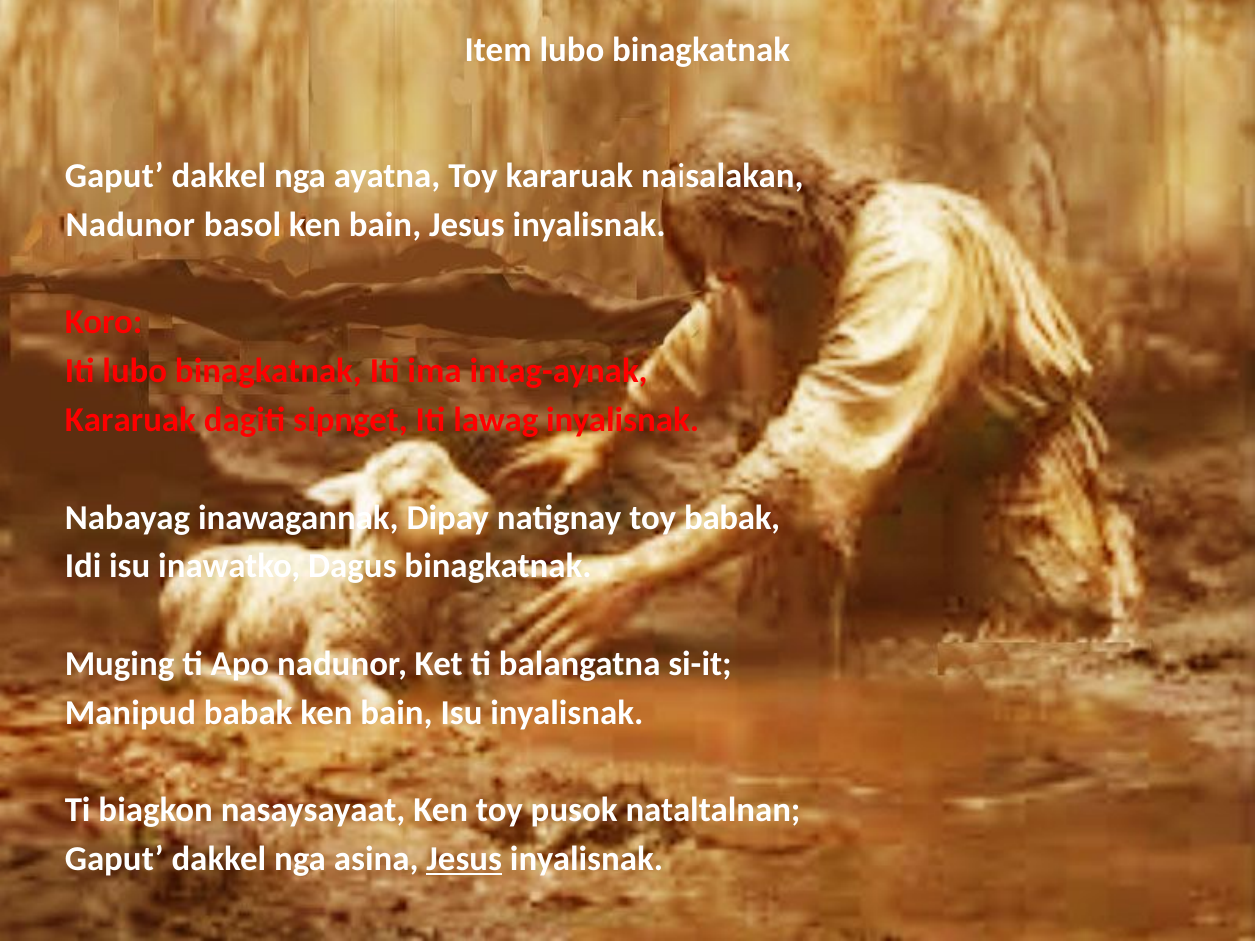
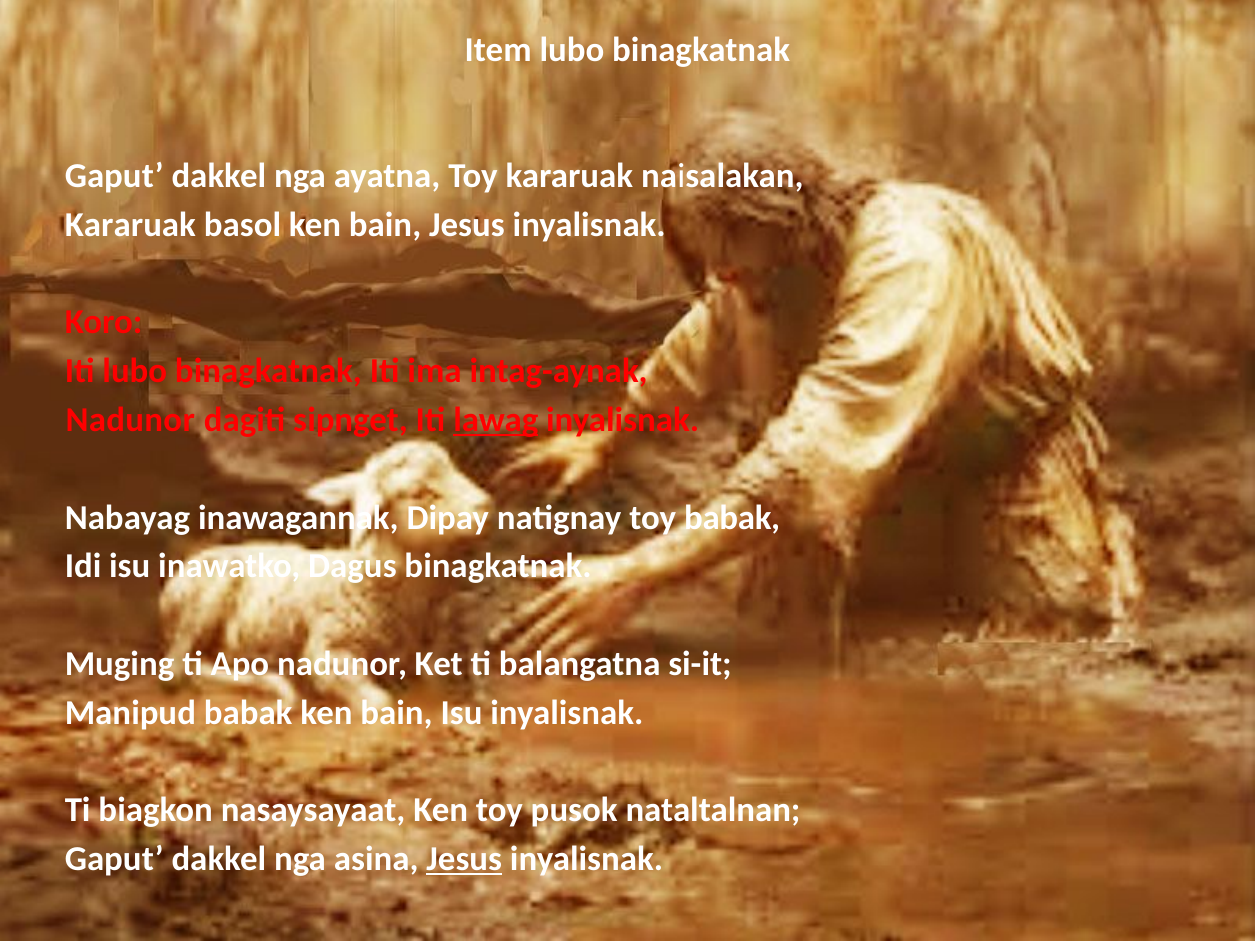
Nadunor at (130, 225): Nadunor -> Kararuak
Kararuak at (130, 420): Kararuak -> Nadunor
lawag underline: none -> present
